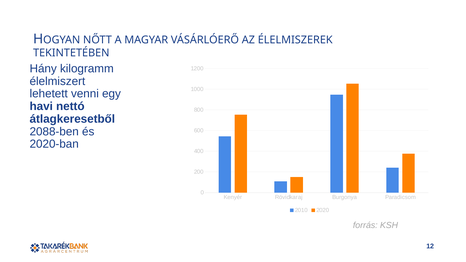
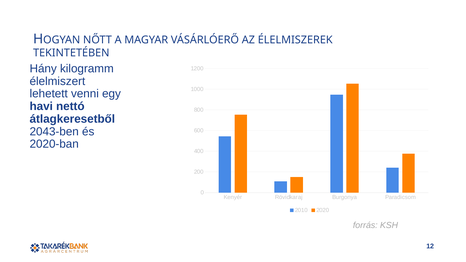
2088-ben: 2088-ben -> 2043-ben
